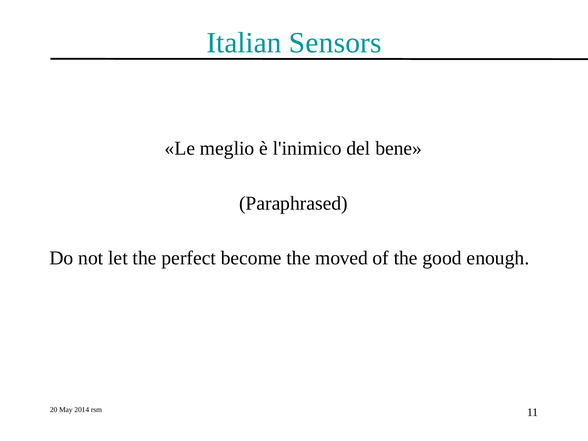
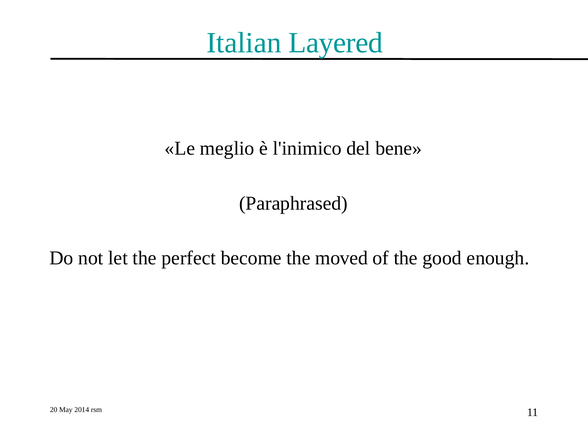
Sensors: Sensors -> Layered
